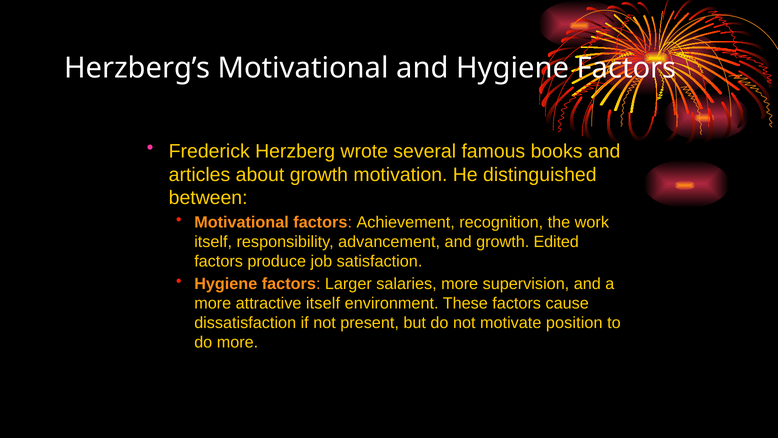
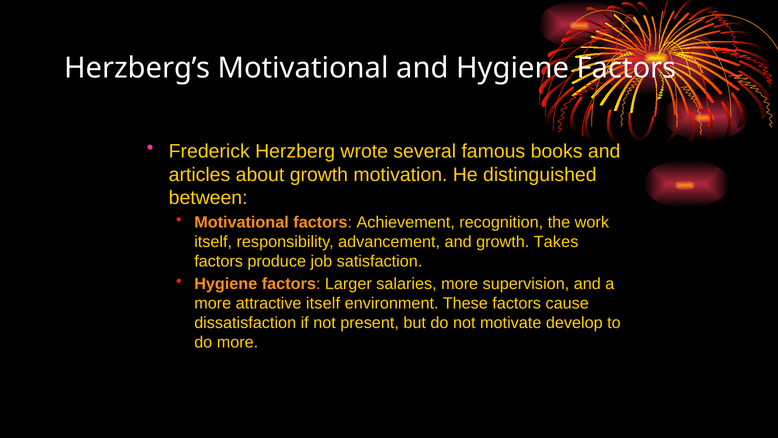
Edited: Edited -> Takes
position: position -> develop
